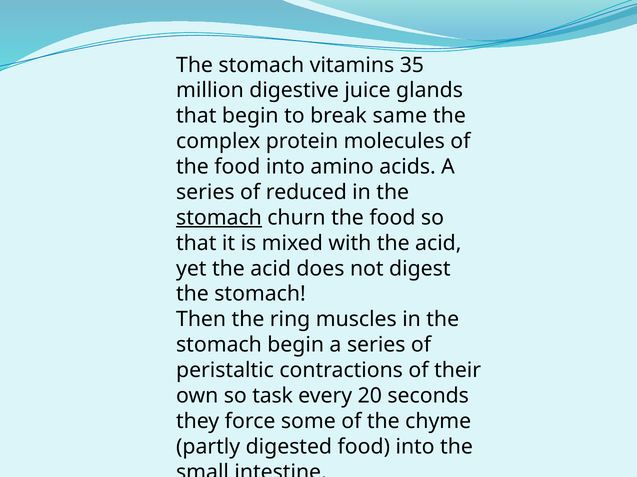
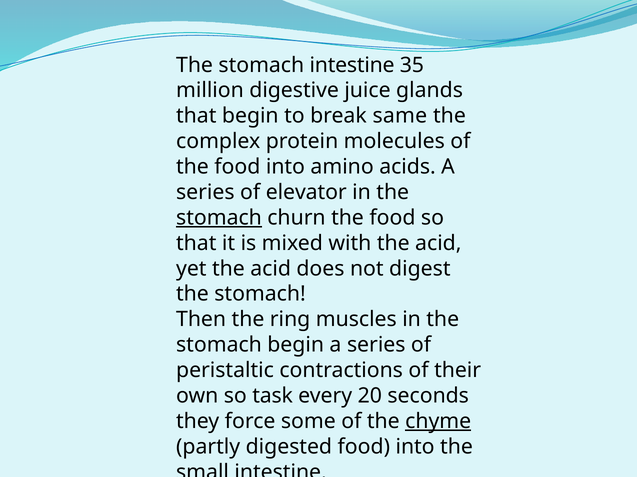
stomach vitamins: vitamins -> intestine
reduced: reduced -> elevator
chyme underline: none -> present
